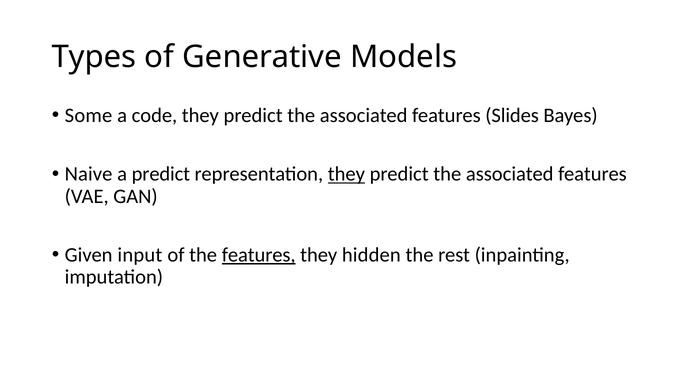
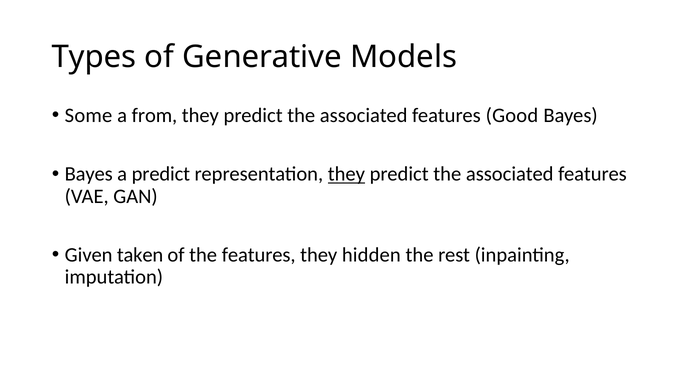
code: code -> from
Slides: Slides -> Good
Naive at (89, 174): Naive -> Bayes
input: input -> taken
features at (259, 255) underline: present -> none
